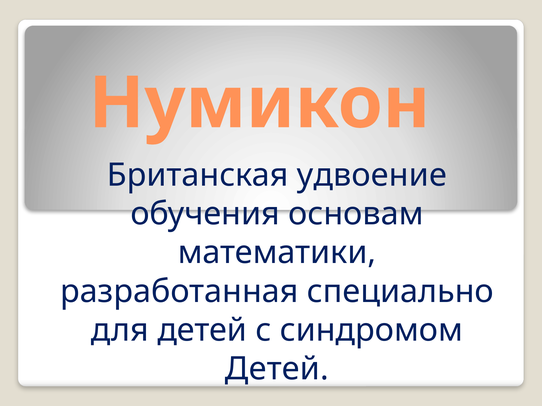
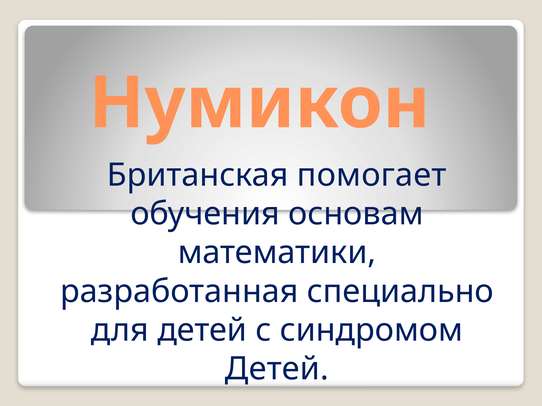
удвоение: удвоение -> помогает
